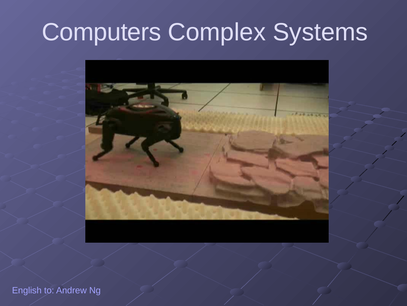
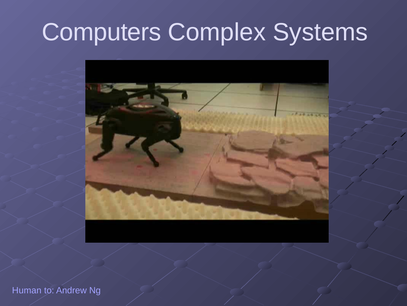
English: English -> Human
